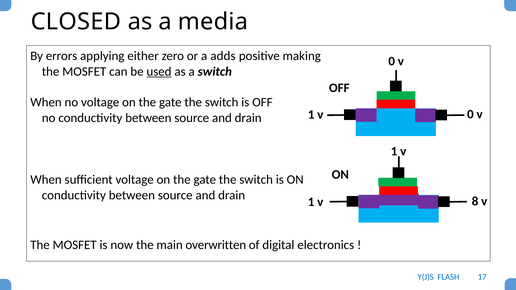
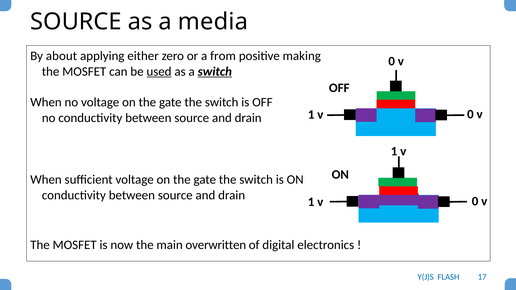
CLOSED at (76, 22): CLOSED -> SOURCE
errors: errors -> about
adds: adds -> from
switch at (215, 71) underline: none -> present
v 8: 8 -> 0
